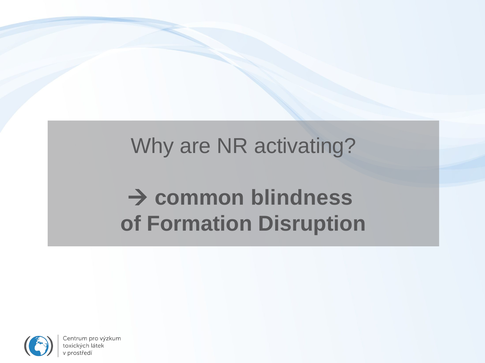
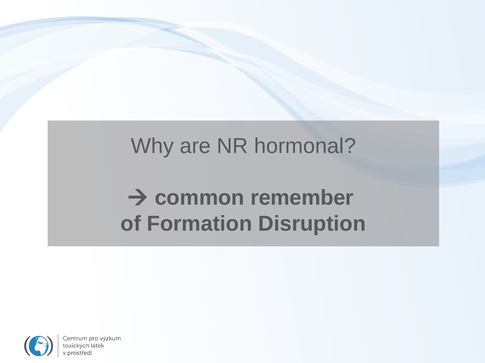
activating: activating -> hormonal
blindness: blindness -> remember
